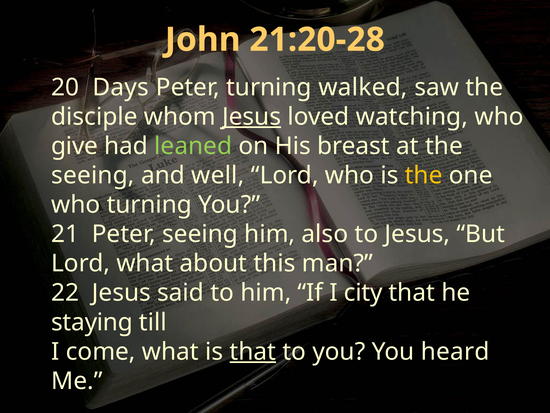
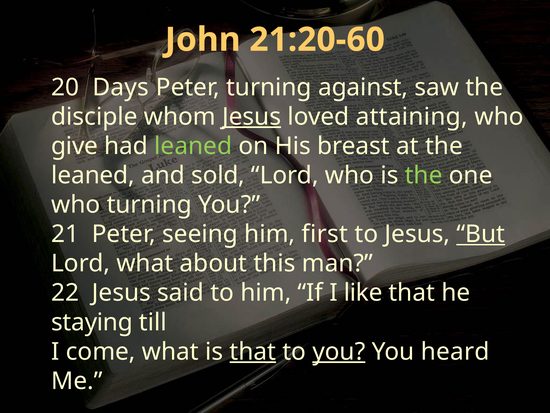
21:20-28: 21:20-28 -> 21:20-60
walked: walked -> against
watching: watching -> attaining
seeing at (93, 175): seeing -> leaned
well: well -> sold
the at (424, 175) colour: yellow -> light green
also: also -> first
But underline: none -> present
city: city -> like
you at (339, 351) underline: none -> present
